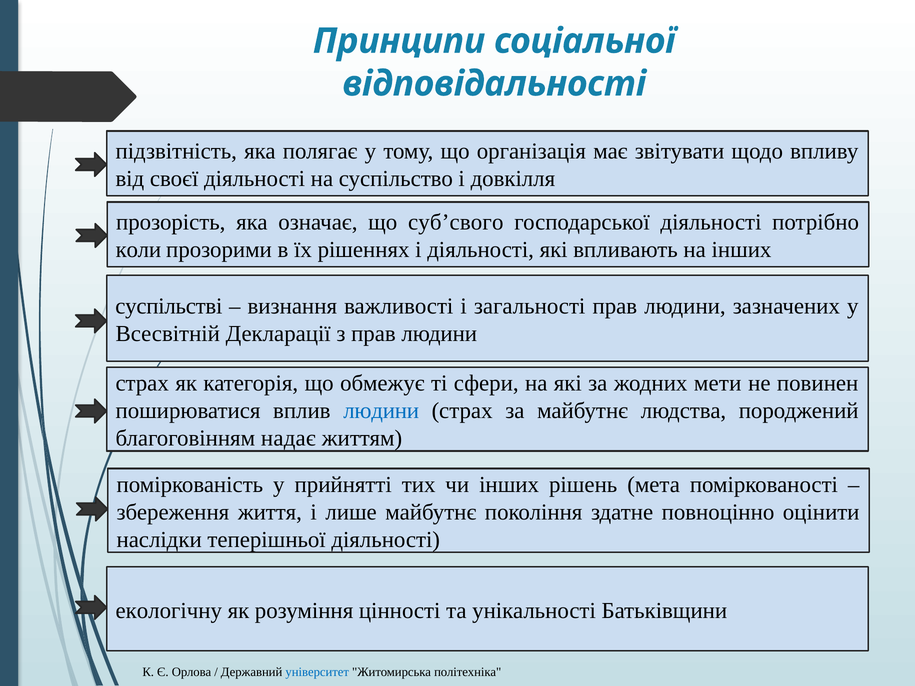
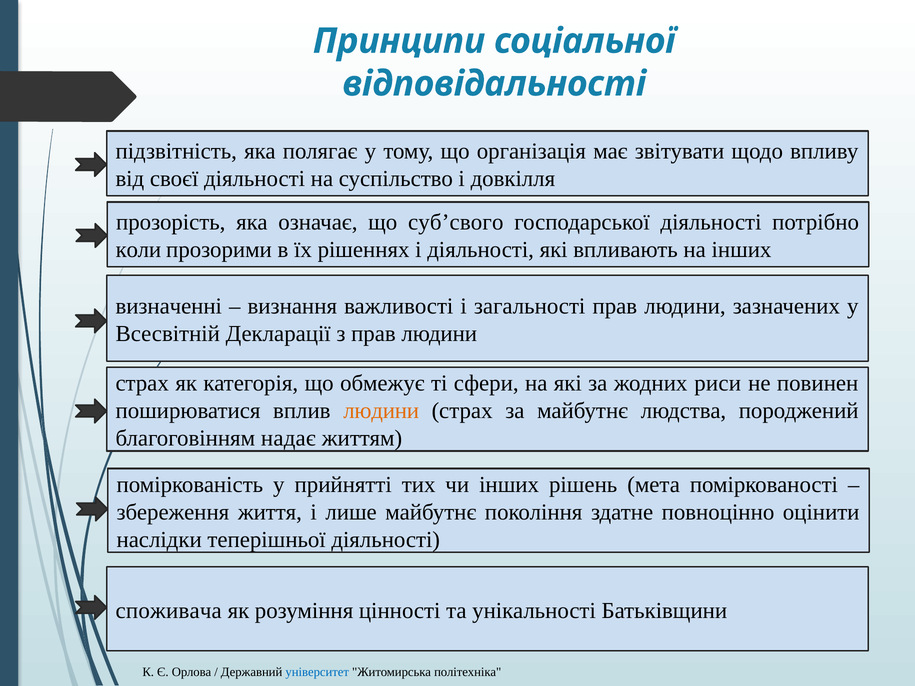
суспільстві: суспільстві -> визначенні
мети: мети -> риси
людини at (381, 411) colour: blue -> orange
екологічну: екологічну -> споживача
